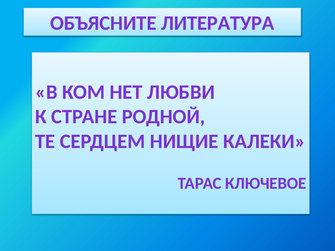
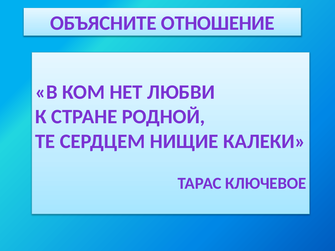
ЛИТЕРАТУРА: ЛИТЕРАТУРА -> ОТНОШЕНИЕ
